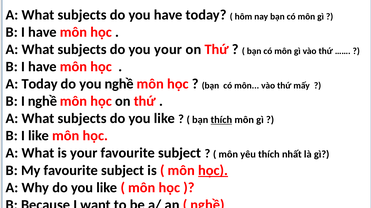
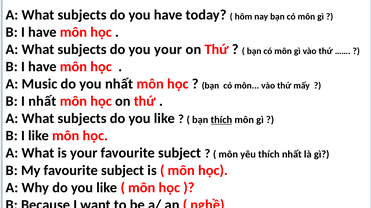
A Today: Today -> Music
you nghề: nghề -> nhất
I nghề: nghề -> nhất
học at (213, 171) underline: present -> none
